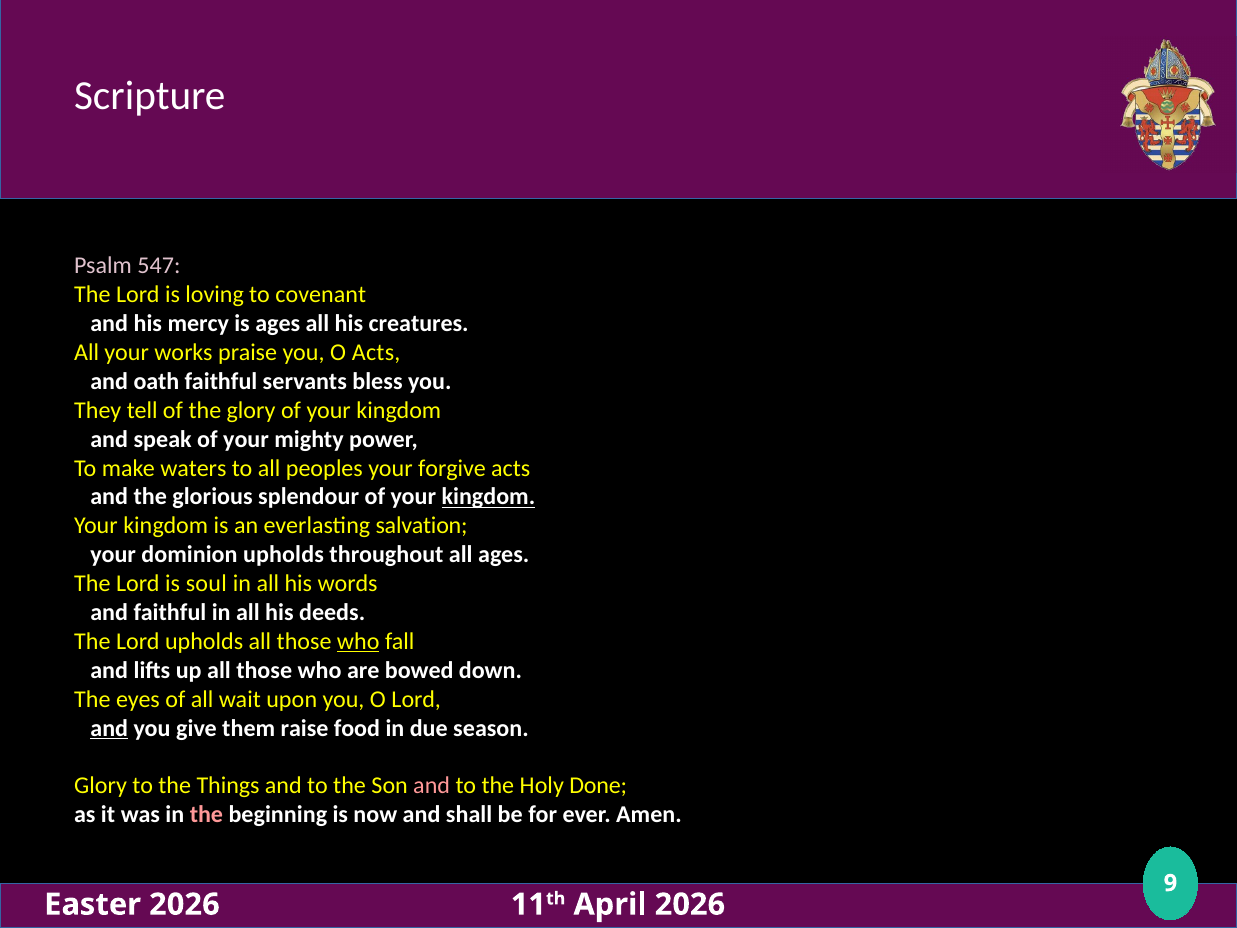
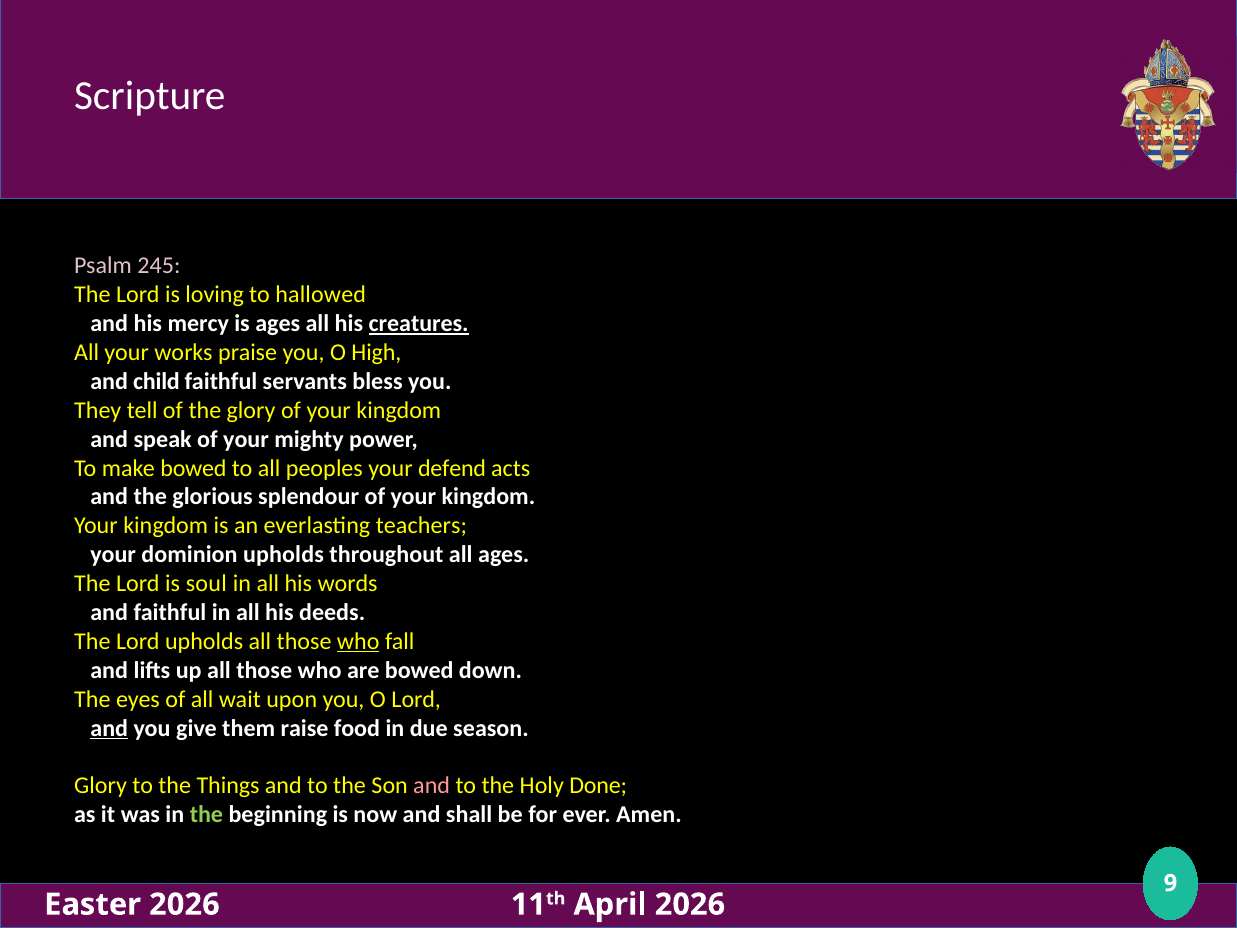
547: 547 -> 245
covenant: covenant -> hallowed
creatures underline: none -> present
O Acts: Acts -> High
oath: oath -> child
make waters: waters -> bowed
forgive: forgive -> defend
kingdom at (488, 497) underline: present -> none
salvation: salvation -> teachers
the at (206, 815) colour: pink -> light green
